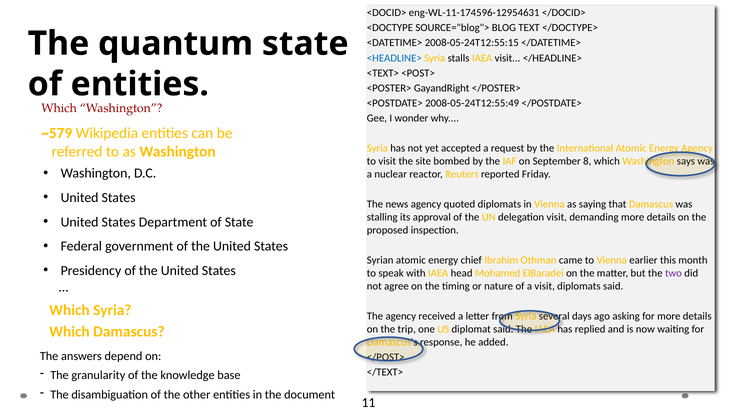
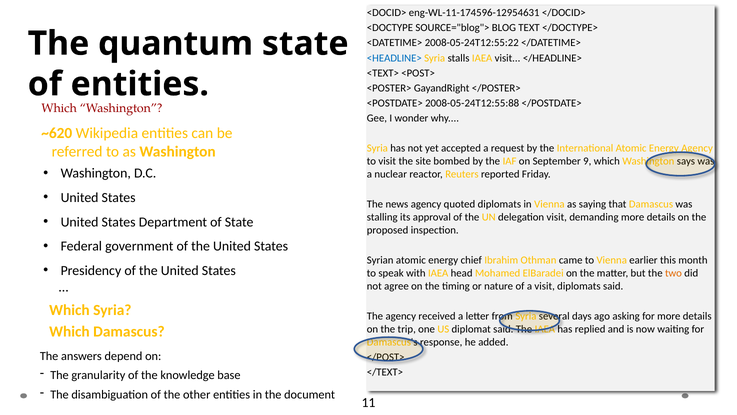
2008-05-24T12:55:15: 2008-05-24T12:55:15 -> 2008-05-24T12:55:22
2008-05-24T12:55:49: 2008-05-24T12:55:49 -> 2008-05-24T12:55:88
~579: ~579 -> ~620
8: 8 -> 9
two colour: purple -> orange
